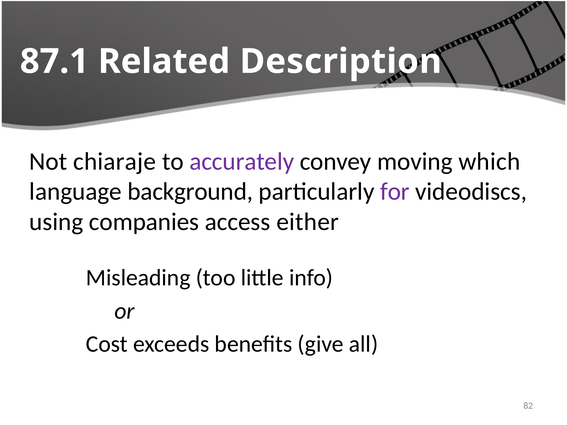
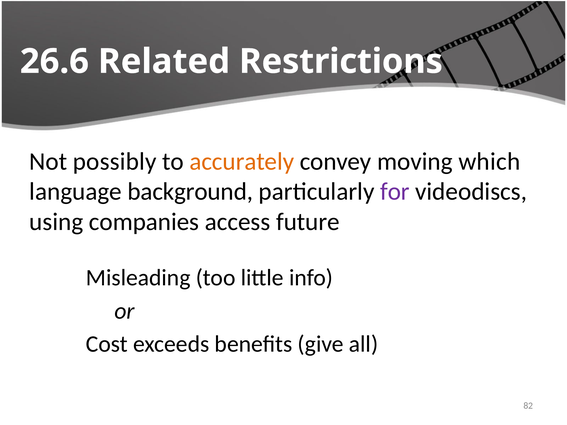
87.1: 87.1 -> 26.6
Description: Description -> Restrictions
chiaraje: chiaraje -> possibly
accurately colour: purple -> orange
either: either -> future
